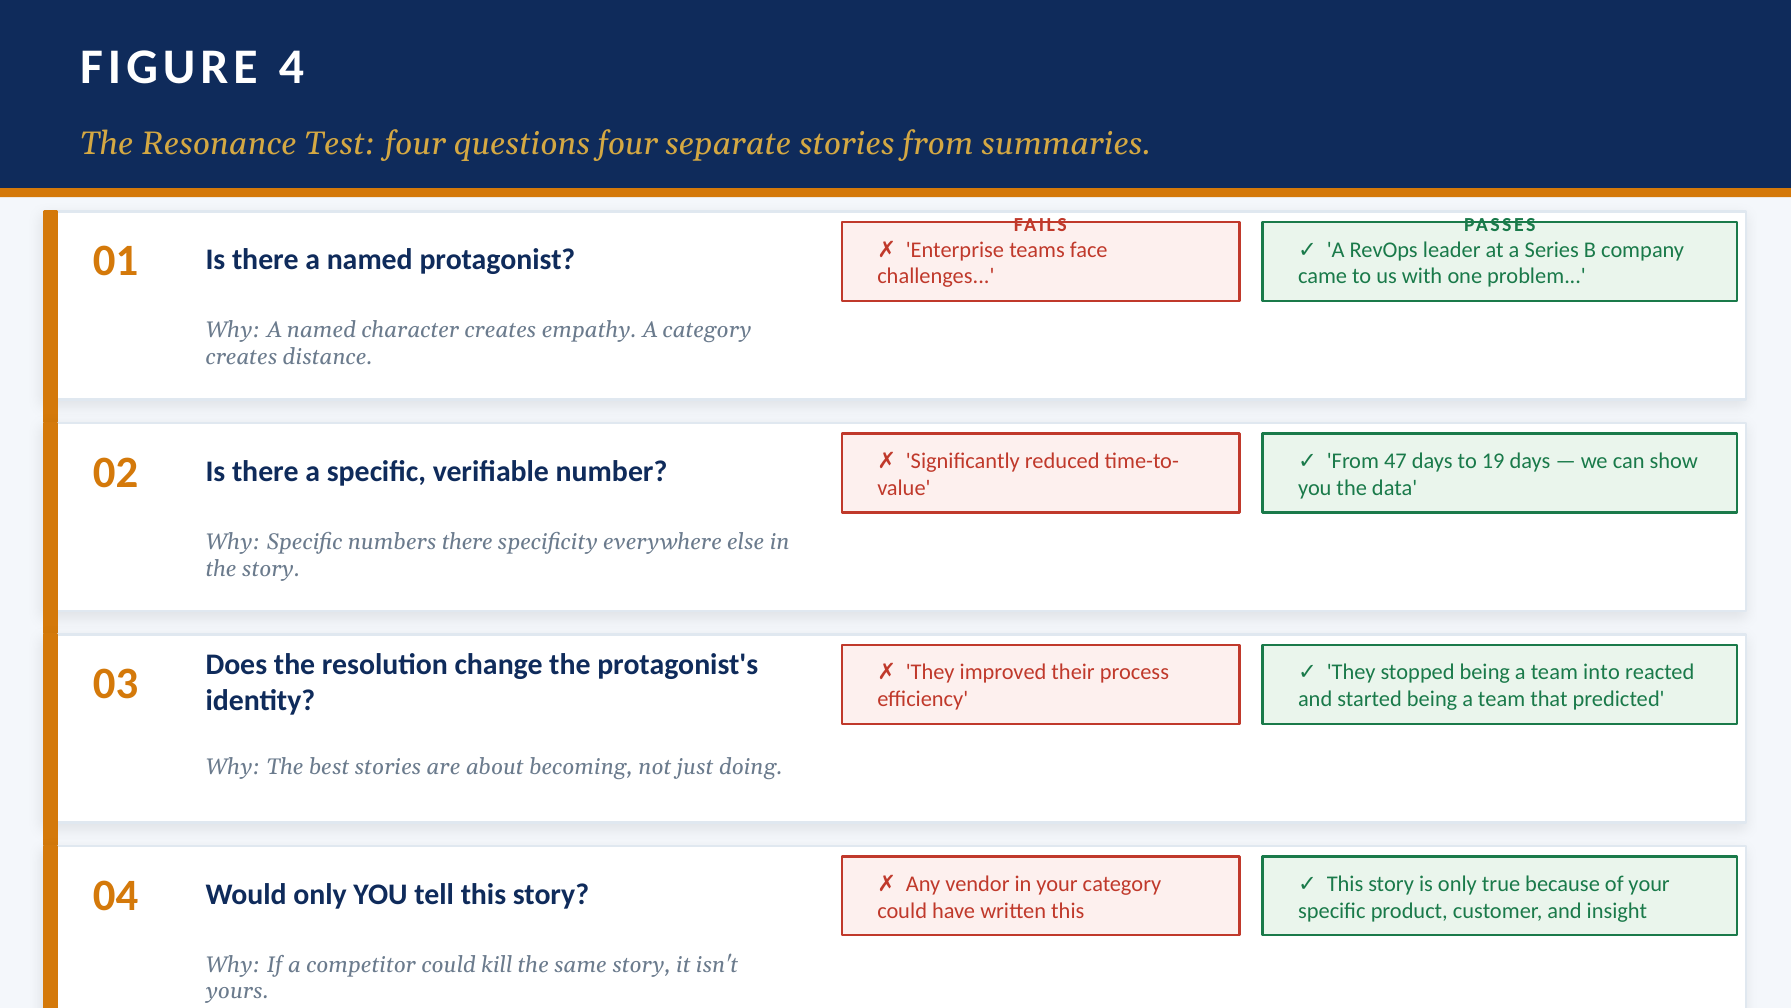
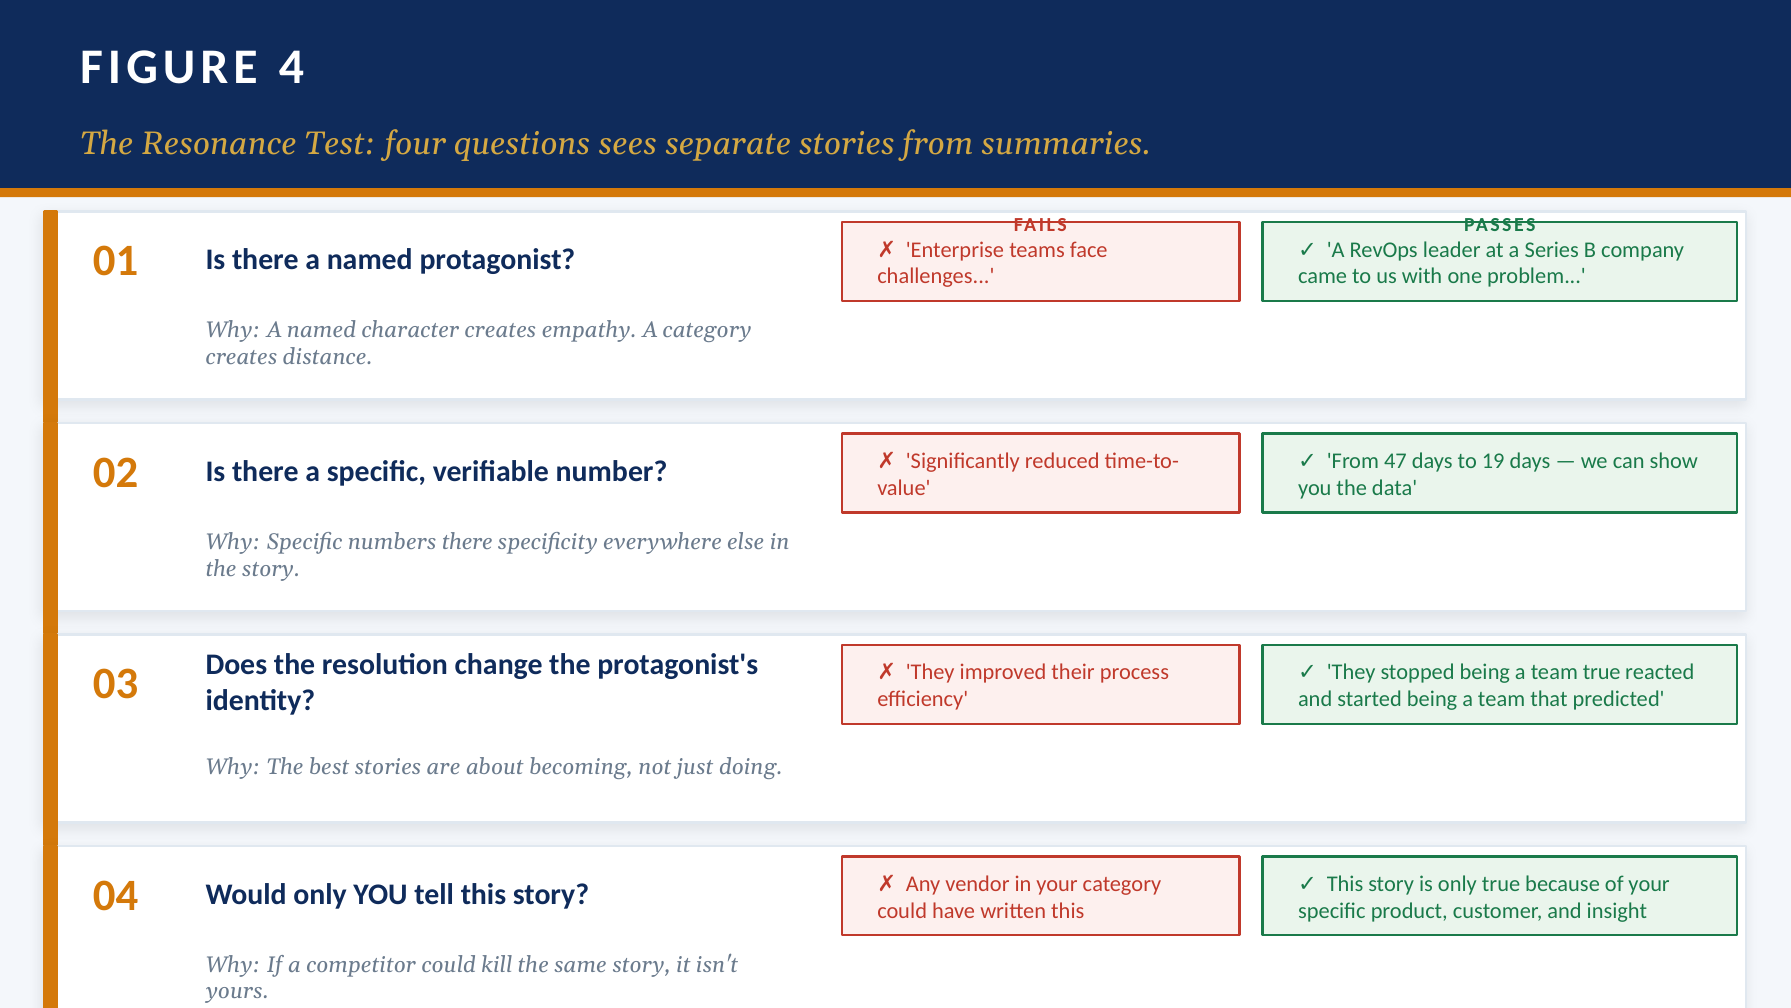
questions four: four -> sees
team into: into -> true
